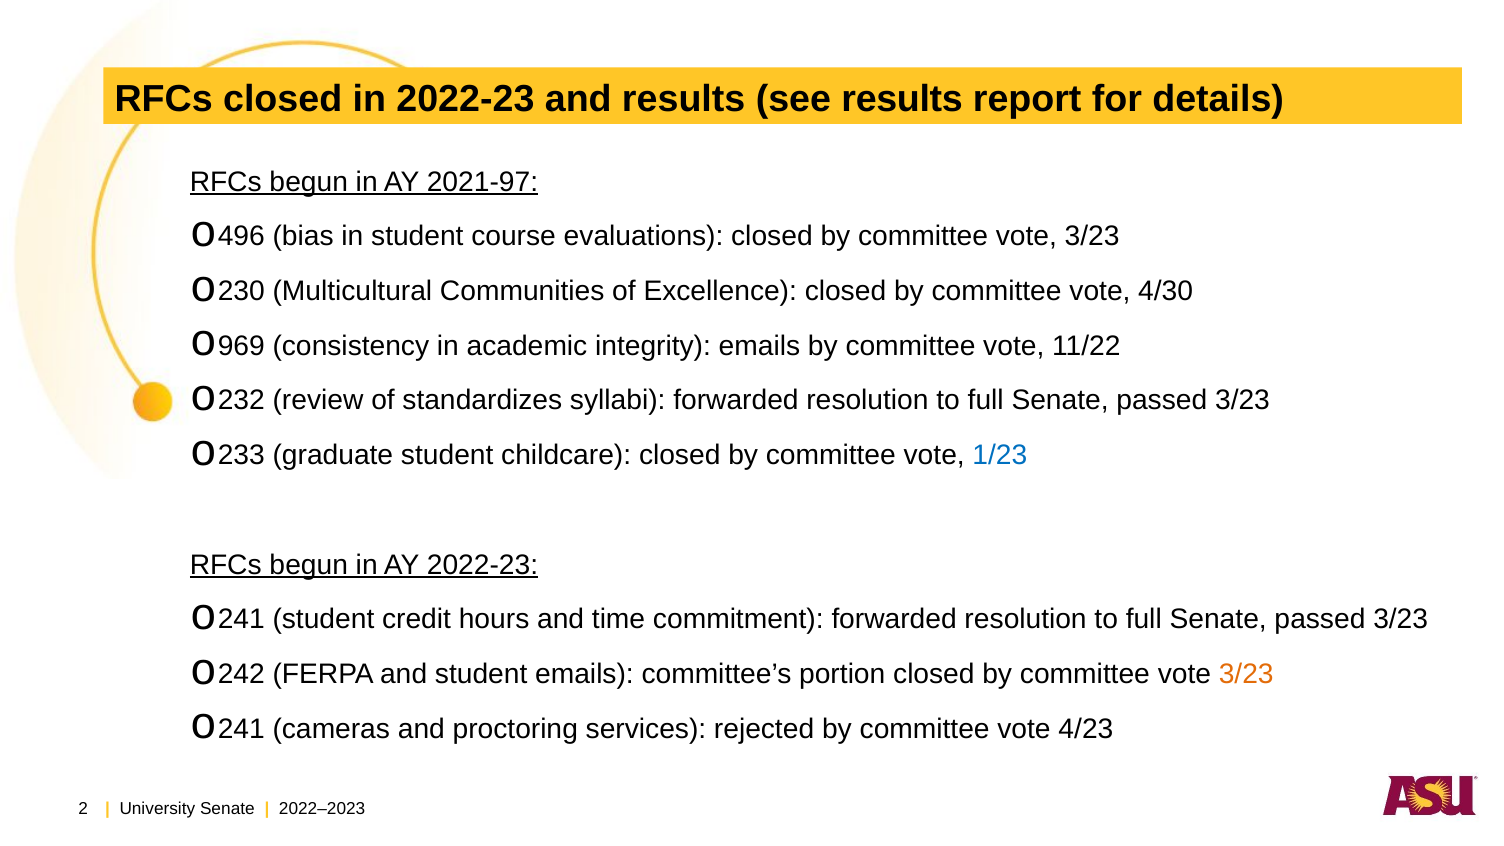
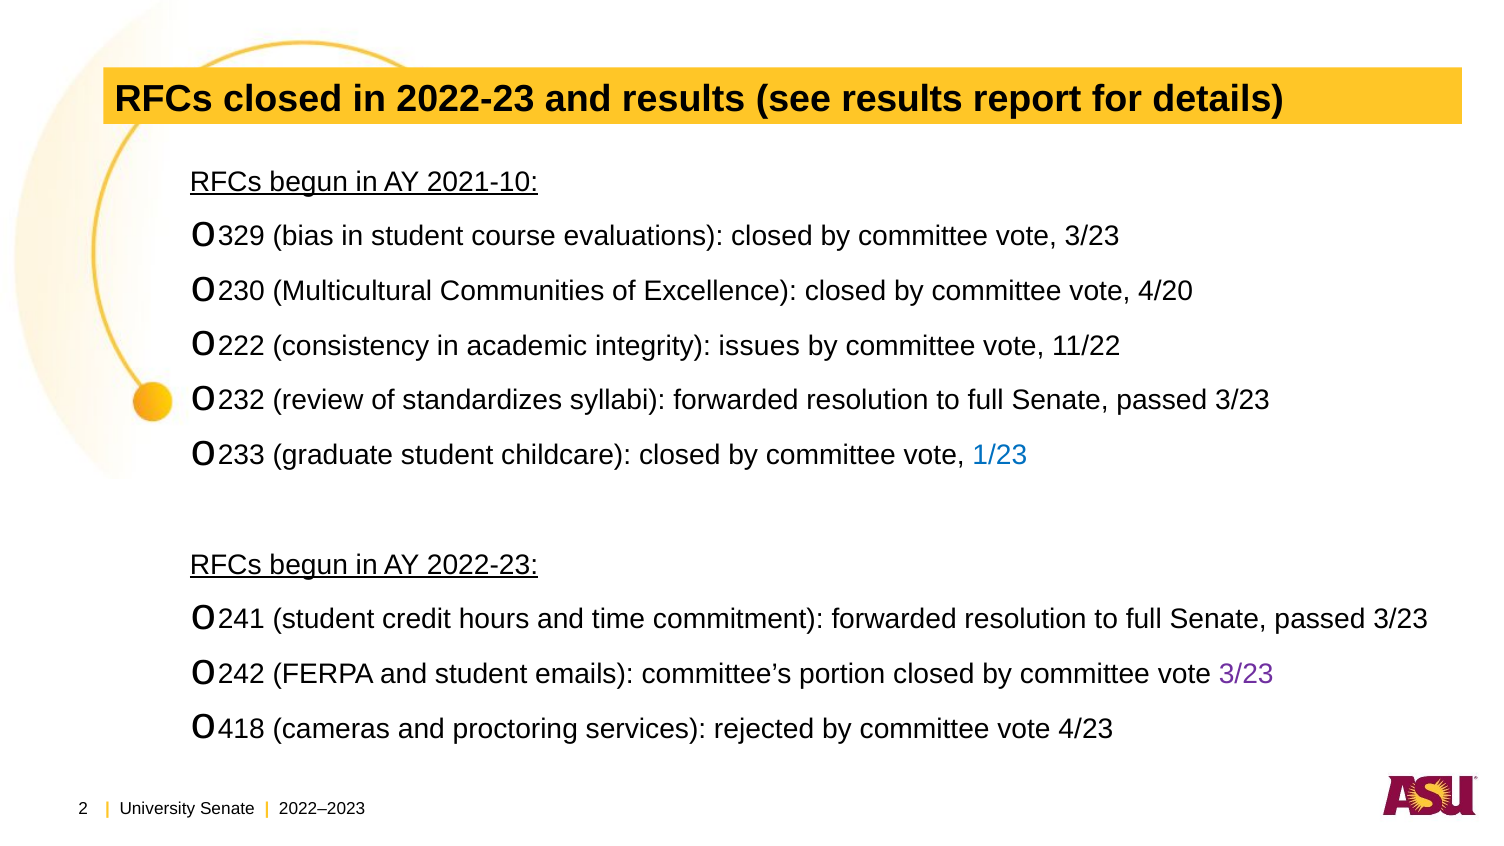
2021-97: 2021-97 -> 2021-10
496: 496 -> 329
4/30: 4/30 -> 4/20
969: 969 -> 222
integrity emails: emails -> issues
3/23 at (1246, 674) colour: orange -> purple
241 at (241, 729): 241 -> 418
